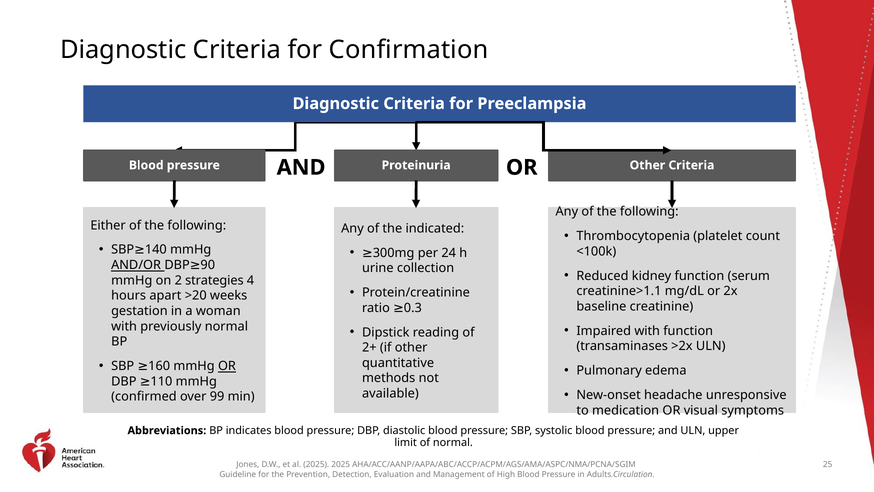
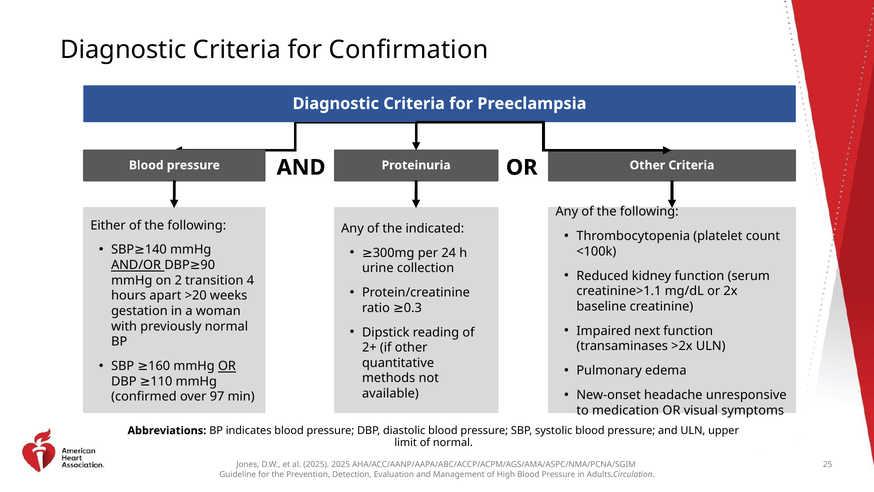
strategies: strategies -> transition
Impaired with: with -> next
99: 99 -> 97
